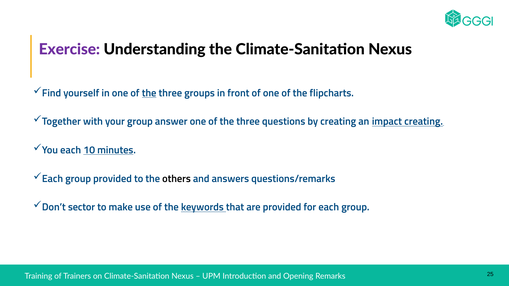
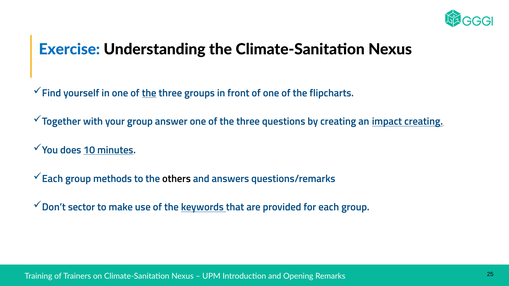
Exercise colour: purple -> blue
You each: each -> does
group provided: provided -> methods
